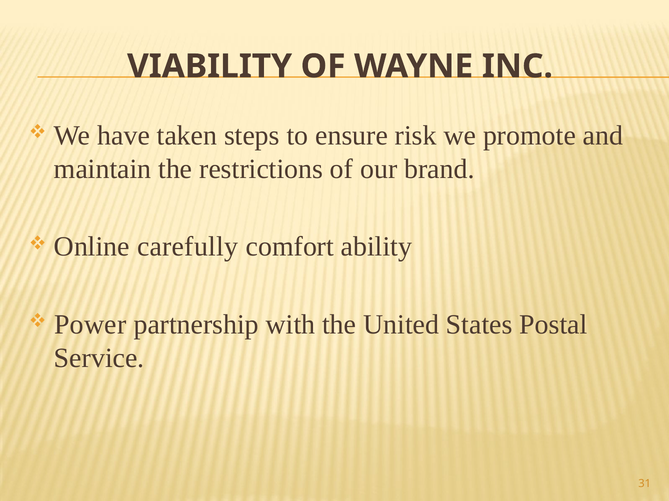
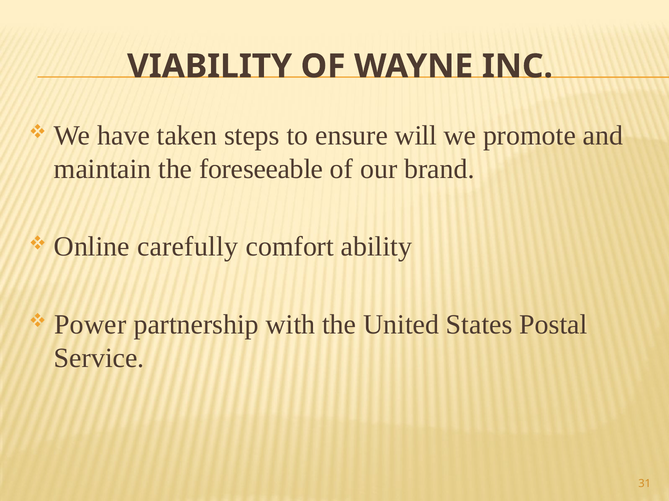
risk: risk -> will
restrictions: restrictions -> foreseeable
